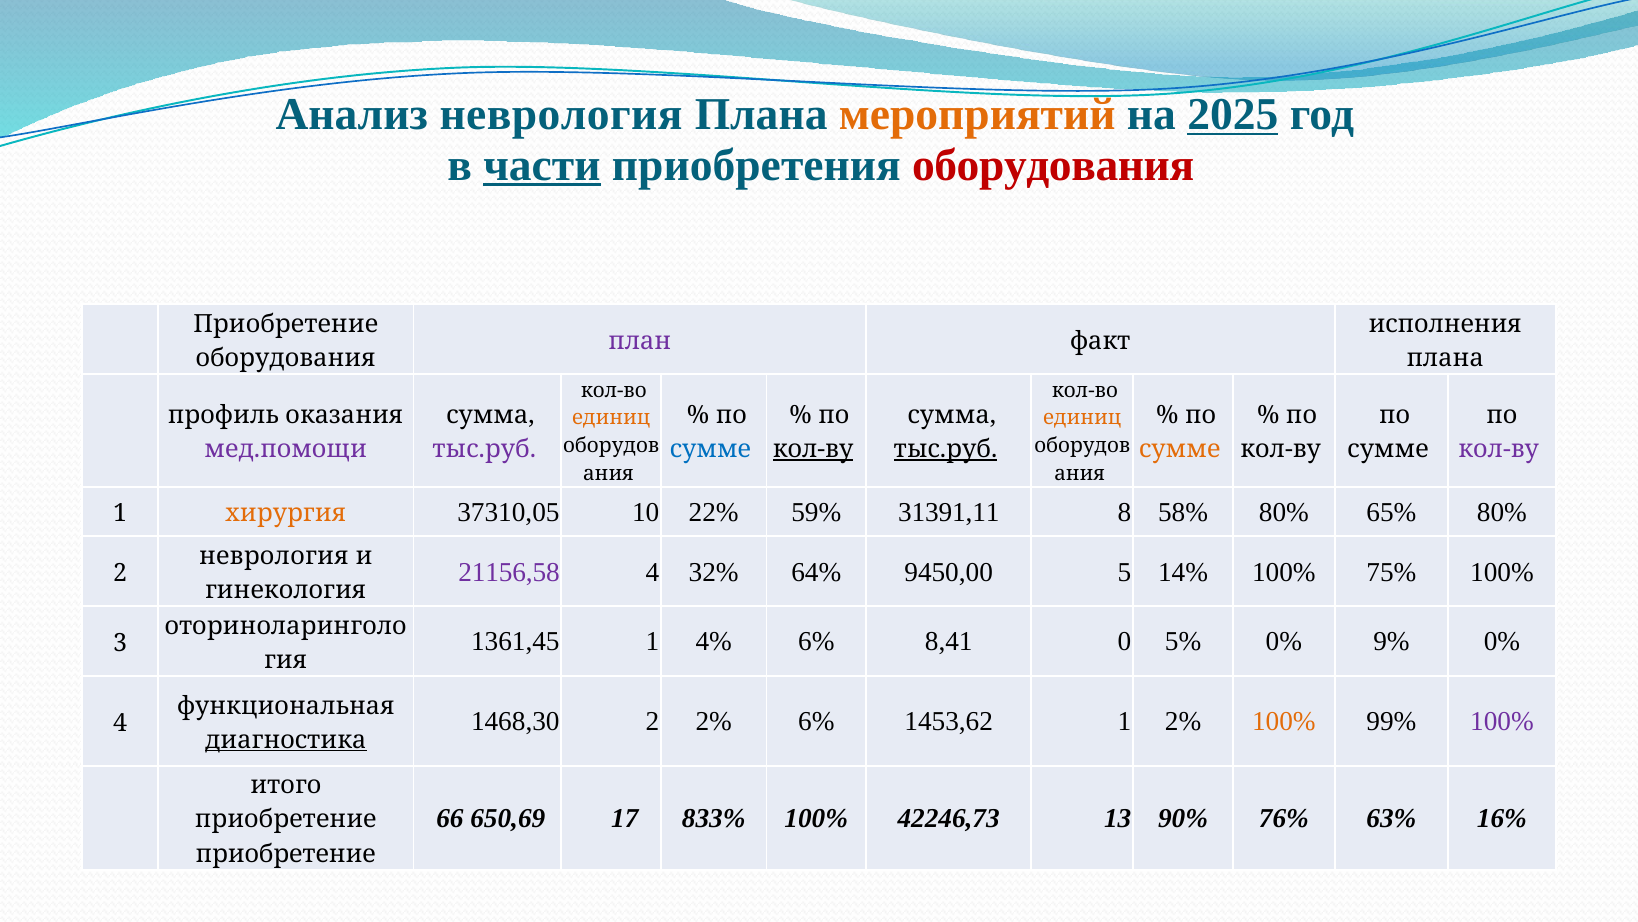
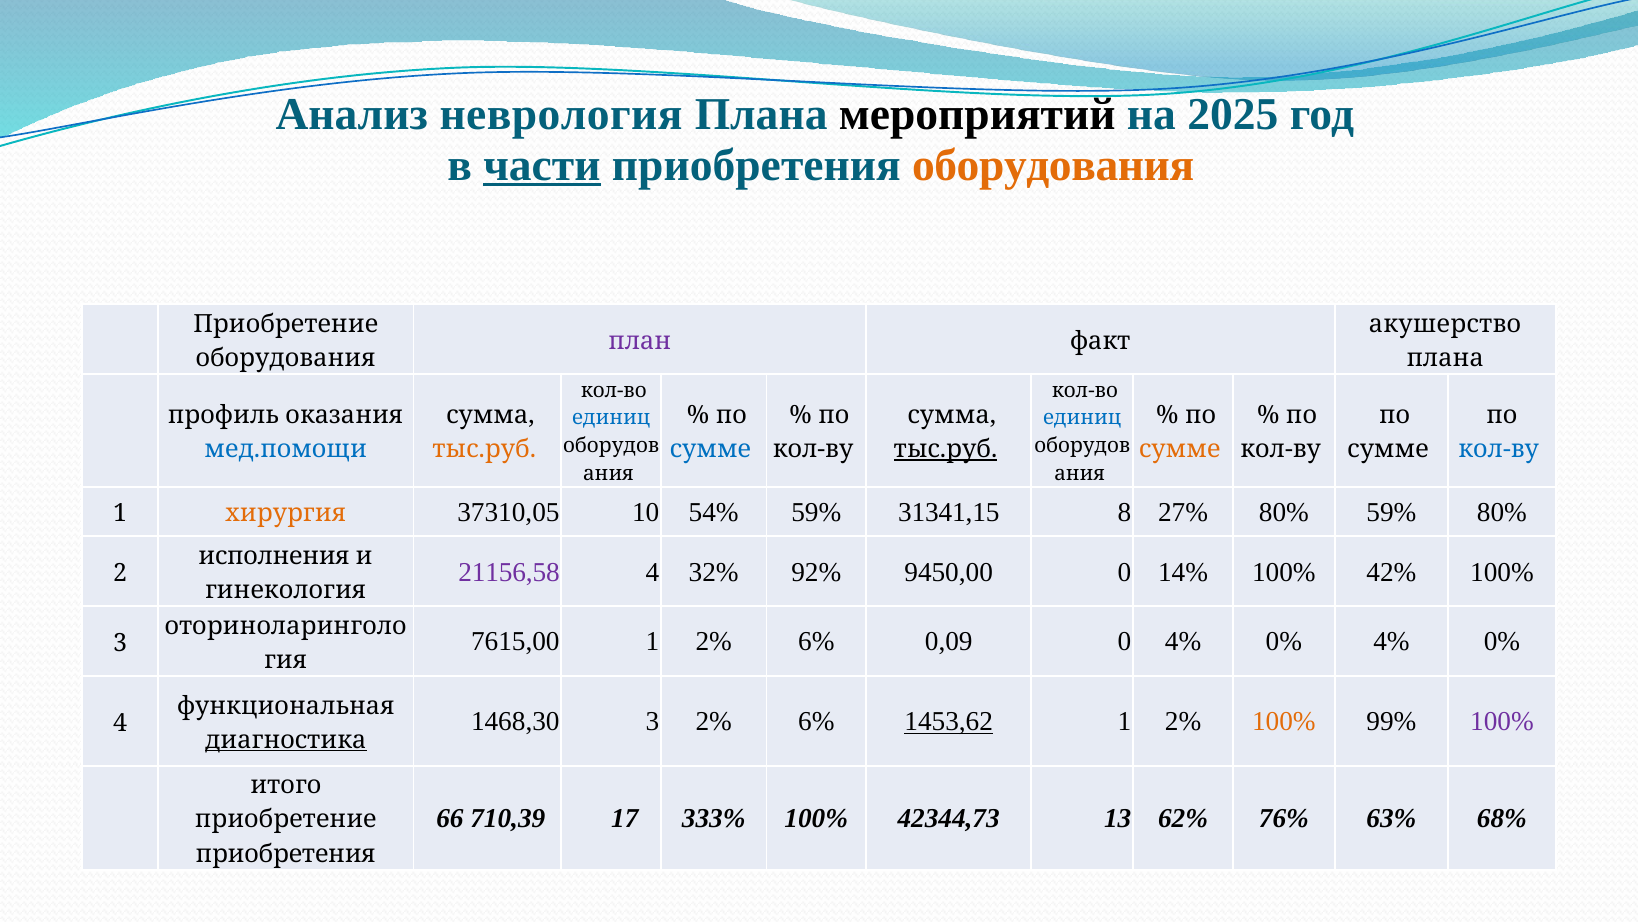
мероприятий colour: orange -> black
2025 underline: present -> none
оборудования at (1053, 165) colour: red -> orange
исполнения: исполнения -> акушерство
единиц at (611, 418) colour: orange -> blue
единиц at (1082, 418) colour: orange -> blue
мед.помощи colour: purple -> blue
тыс.руб at (484, 449) colour: purple -> orange
кол-ву at (813, 449) underline: present -> none
кол-ву at (1499, 449) colour: purple -> blue
22%: 22% -> 54%
31391,11: 31391,11 -> 31341,15
58%: 58% -> 27%
80% 65%: 65% -> 59%
неврология at (274, 556): неврология -> исполнения
64%: 64% -> 92%
9450,00 5: 5 -> 0
75%: 75% -> 42%
1361,45: 1361,45 -> 7615,00
4% at (714, 641): 4% -> 2%
8,41: 8,41 -> 0,09
0 5%: 5% -> 4%
0% 9%: 9% -> 4%
1468,30 2: 2 -> 3
1453,62 underline: none -> present
650,69: 650,69 -> 710,39
833%: 833% -> 333%
42246,73: 42246,73 -> 42344,73
90%: 90% -> 62%
16%: 16% -> 68%
приобретение at (286, 853): приобретение -> приобретения
